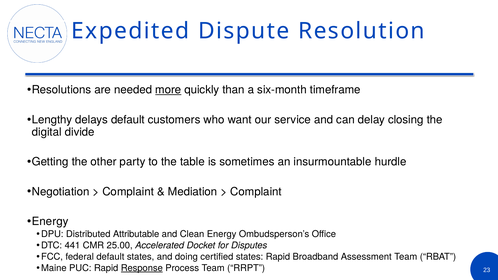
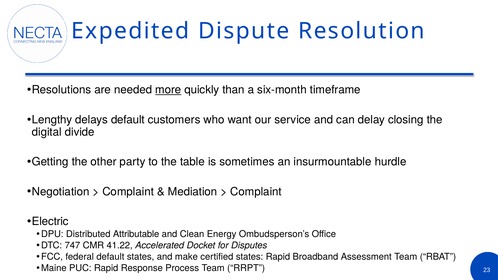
Energy at (50, 222): Energy -> Electric
441: 441 -> 747
25.00: 25.00 -> 41.22
doing: doing -> make
Response underline: present -> none
